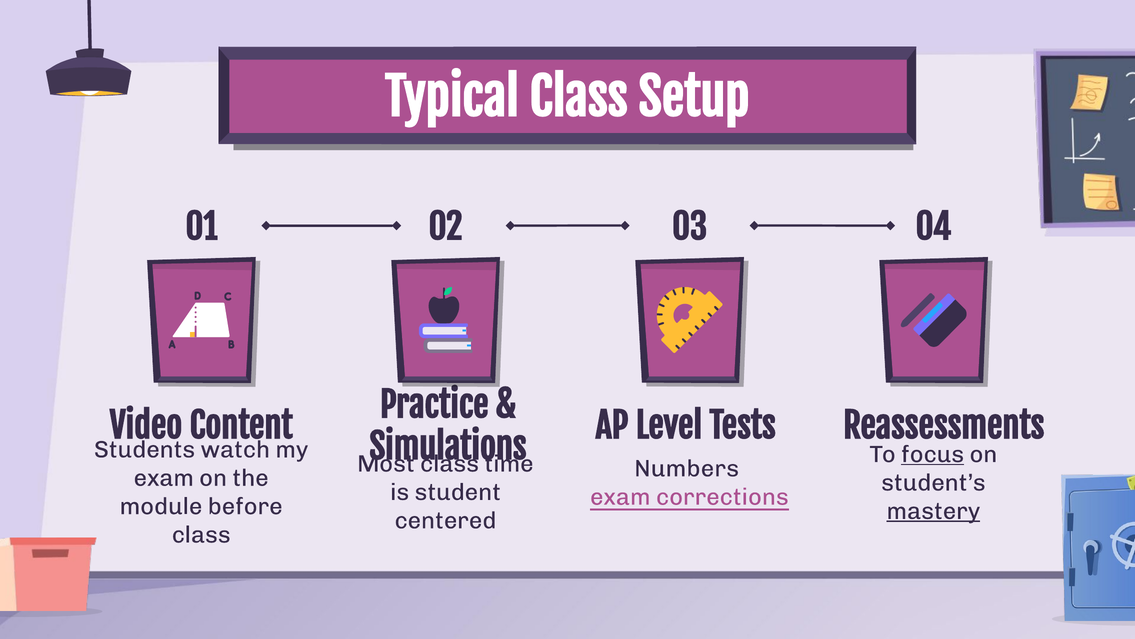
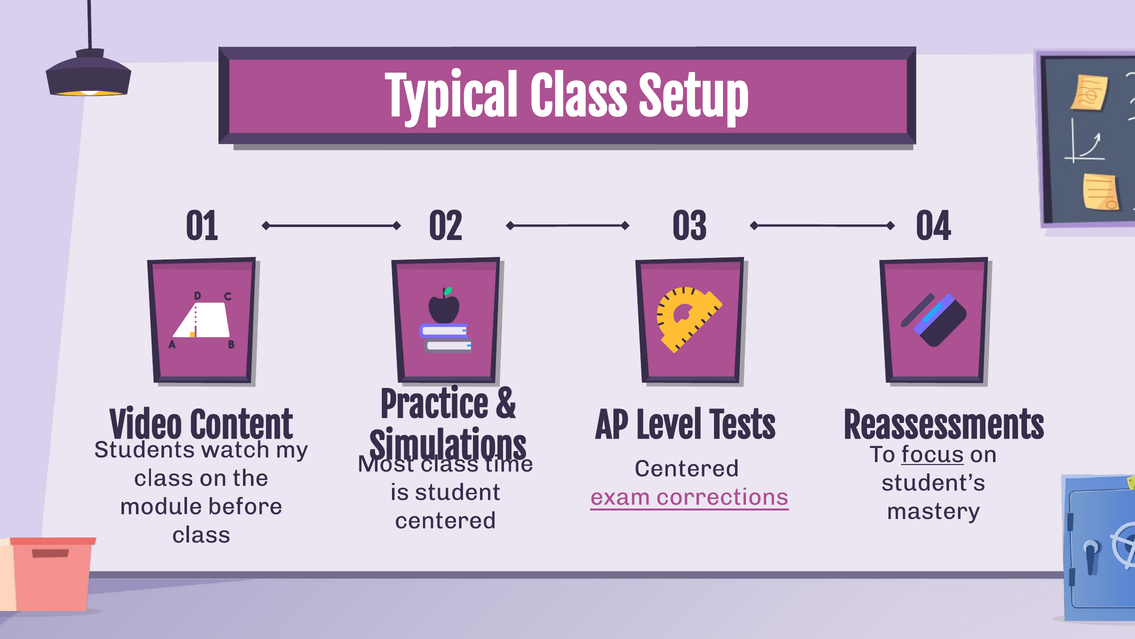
Numbers at (687, 468): Numbers -> Centered
exam at (164, 478): exam -> class
mastery underline: present -> none
